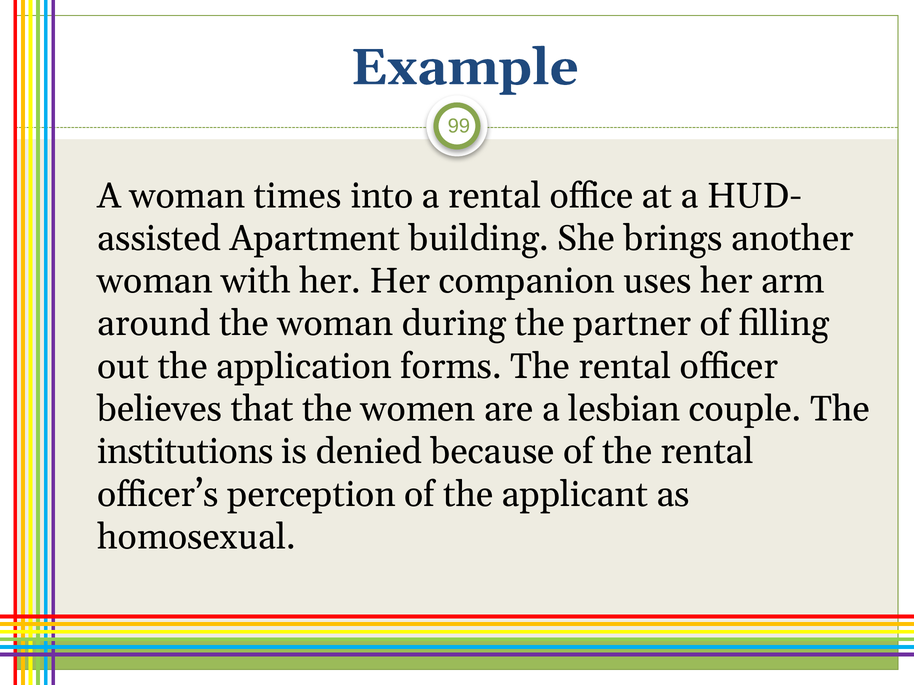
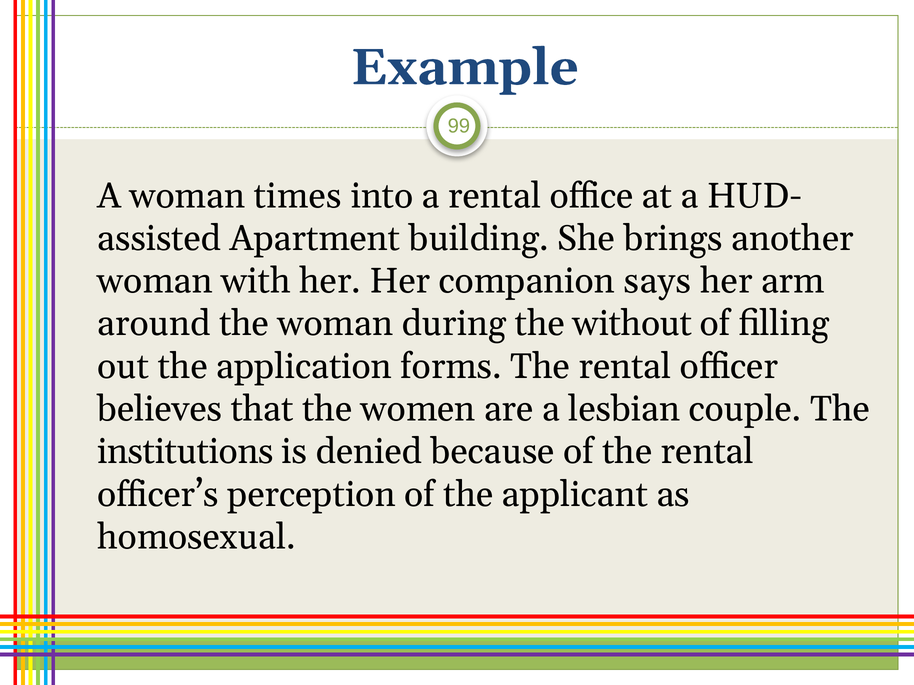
uses: uses -> says
partner: partner -> without
